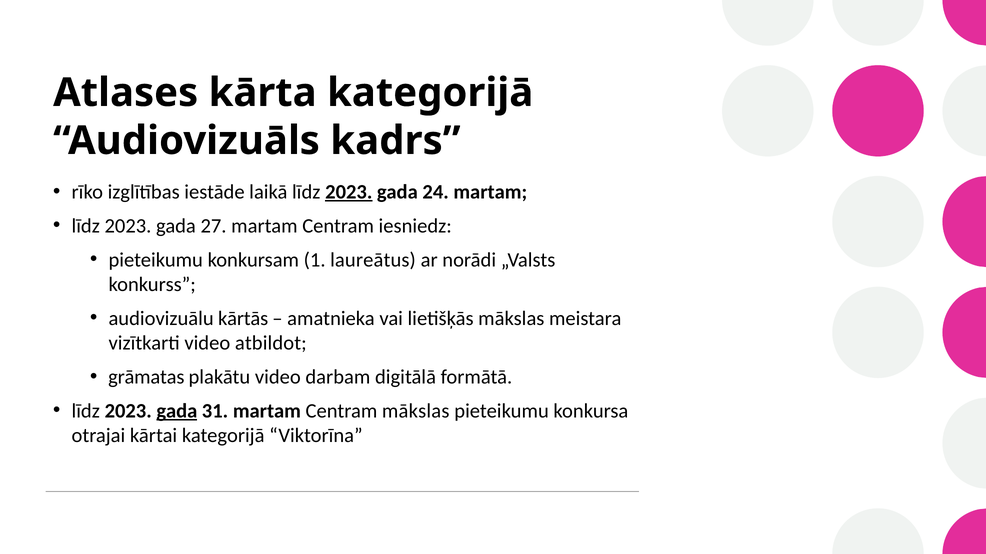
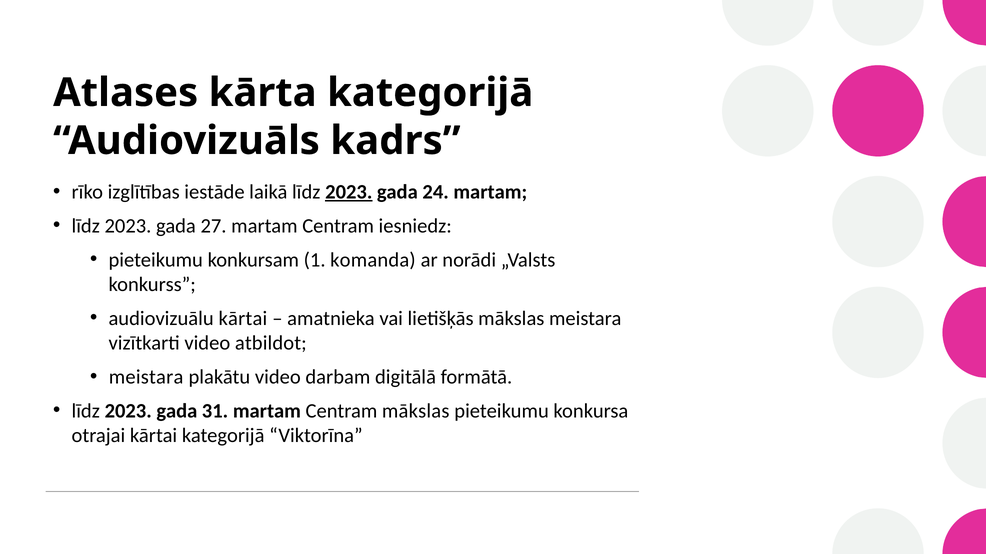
laureātus: laureātus -> komanda
audiovizuālu kārtās: kārtās -> kārtai
grāmatas at (146, 377): grāmatas -> meistara
gada at (177, 411) underline: present -> none
